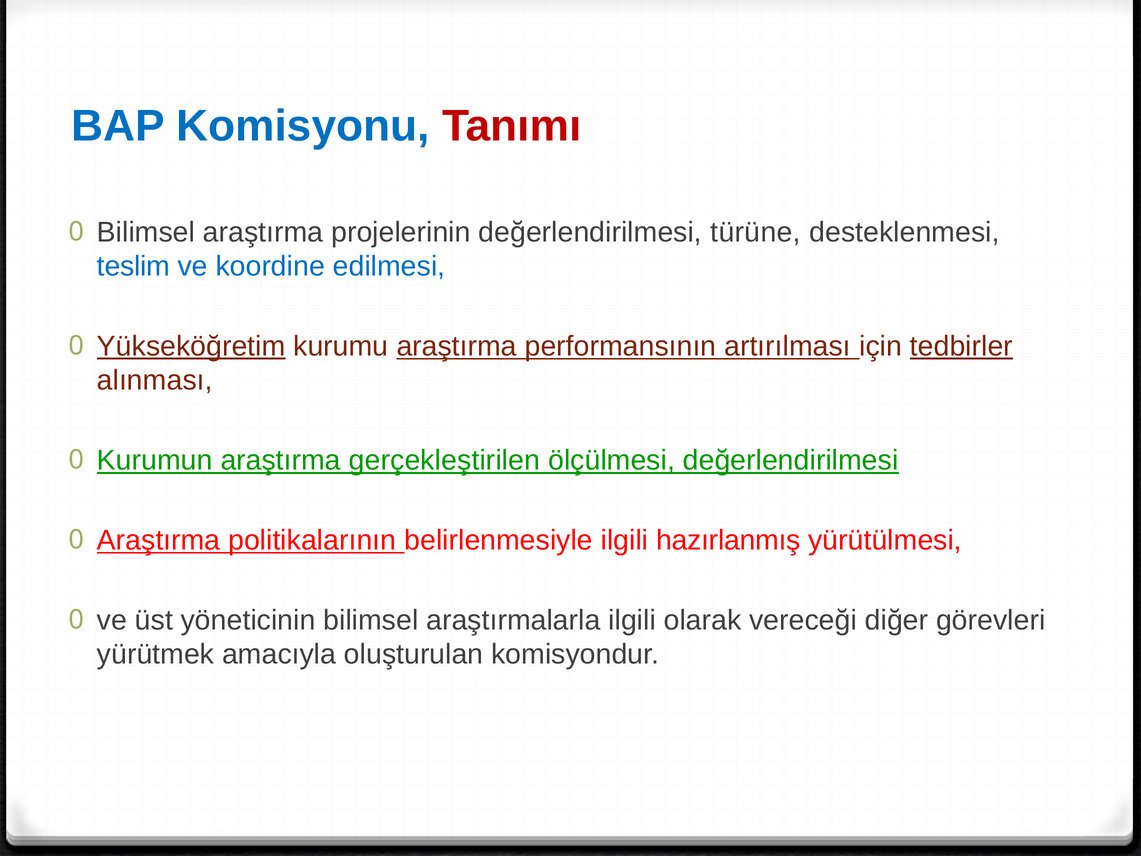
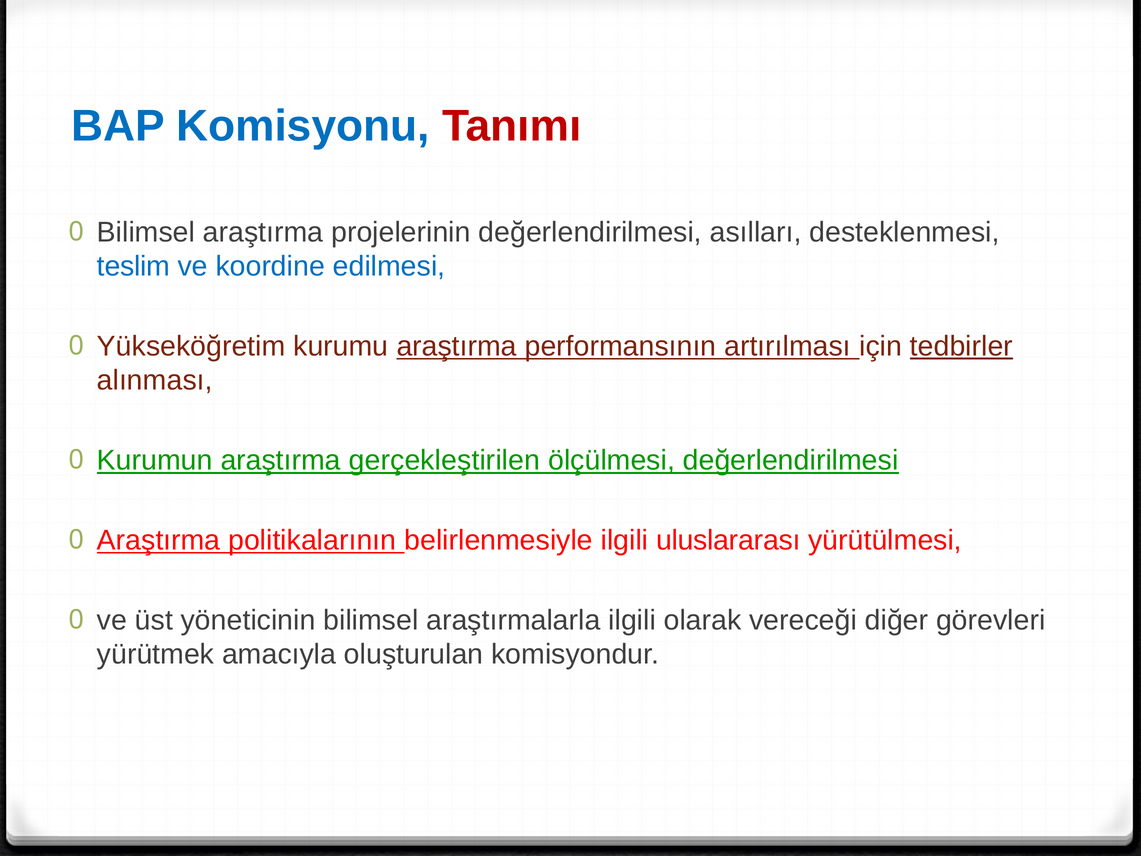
türüne: türüne -> asılları
Yükseköğretim underline: present -> none
hazırlanmış: hazırlanmış -> uluslararası
